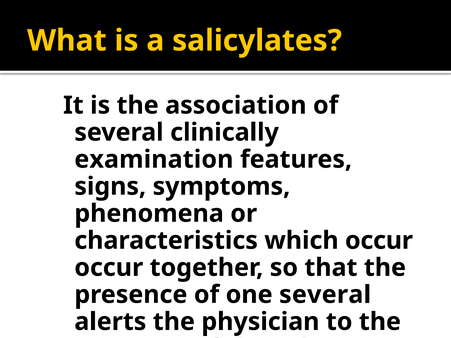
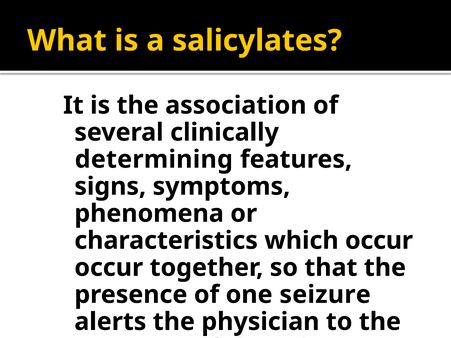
examination: examination -> determining
one several: several -> seizure
